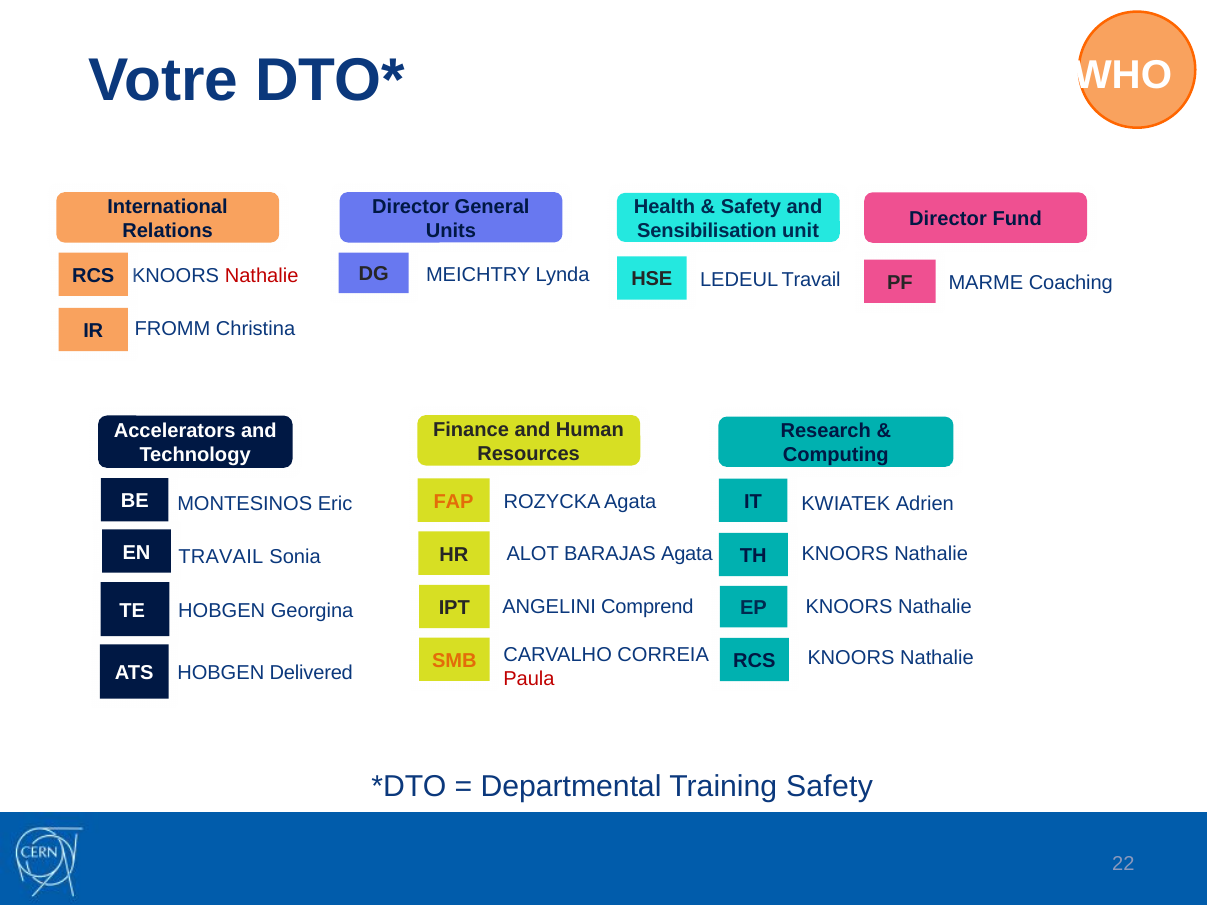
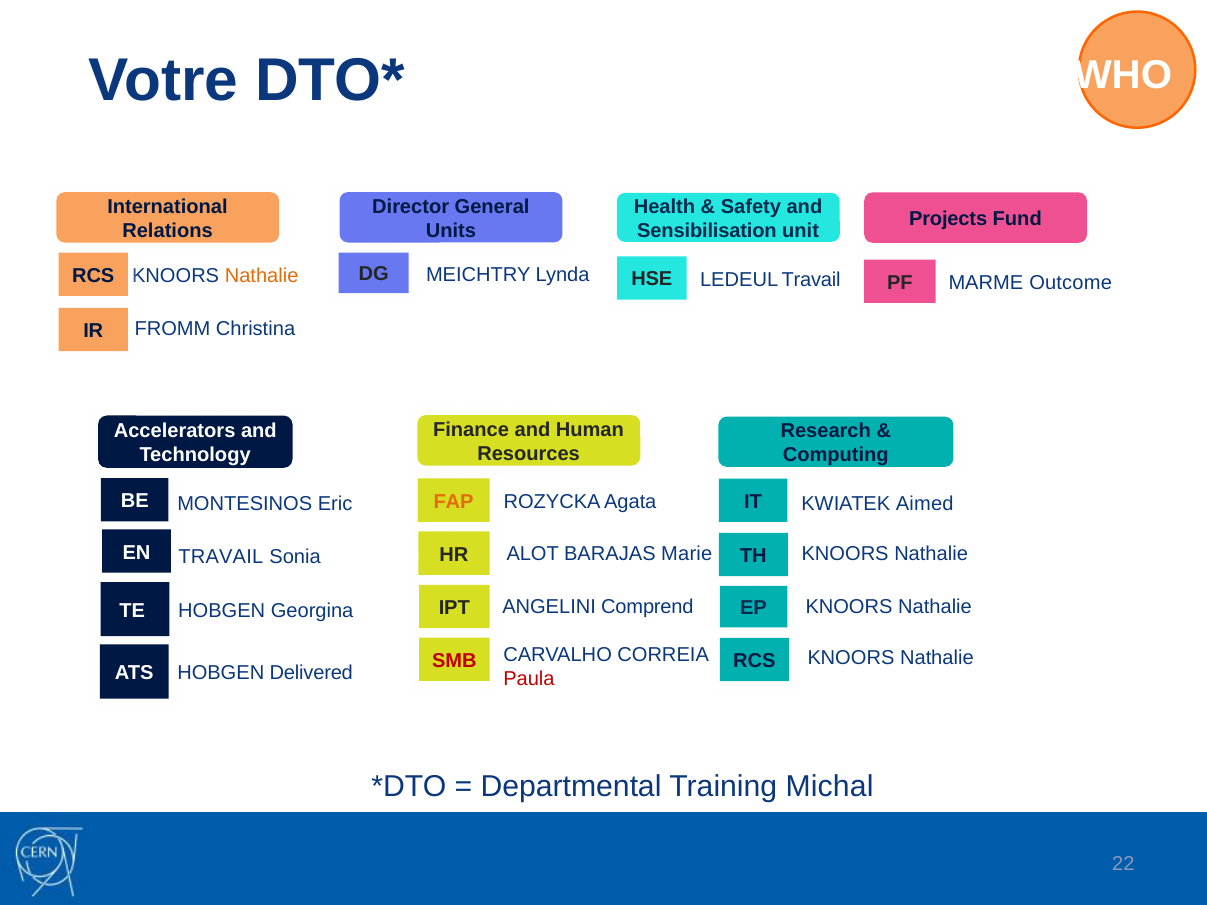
Director at (948, 219): Director -> Projects
Nathalie at (262, 276) colour: red -> orange
Coaching: Coaching -> Outcome
Adrien: Adrien -> Aimed
BARAJAS Agata: Agata -> Marie
SMB colour: orange -> red
Training Safety: Safety -> Michal
